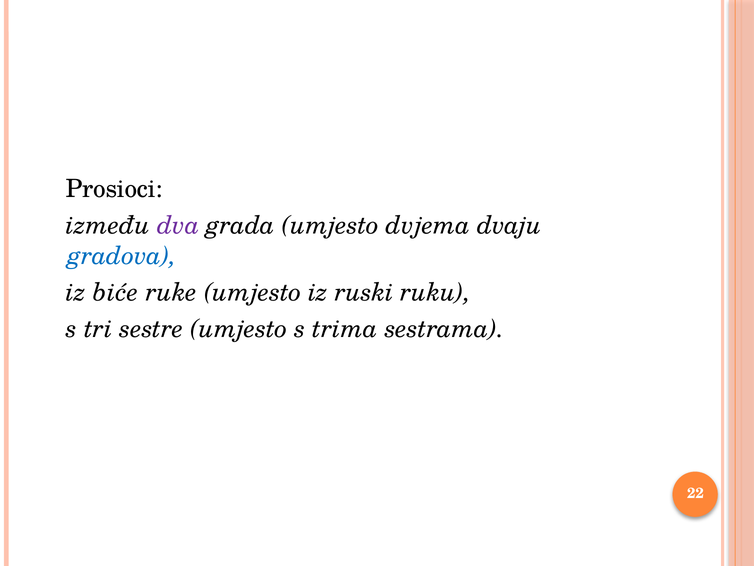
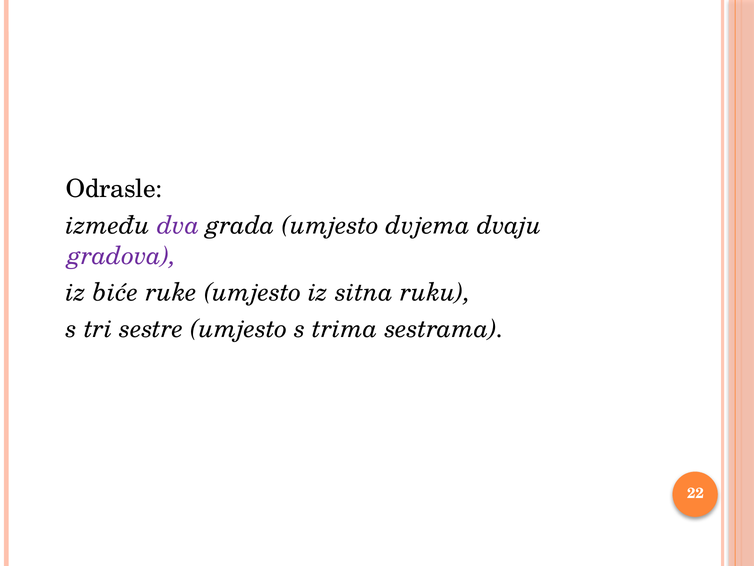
Prosioci: Prosioci -> Odrasle
gradova colour: blue -> purple
ruski: ruski -> sitna
